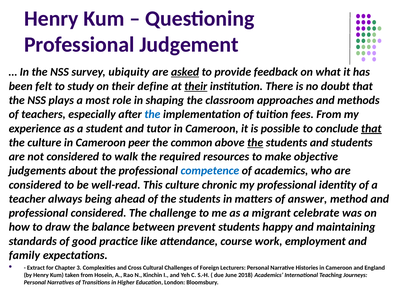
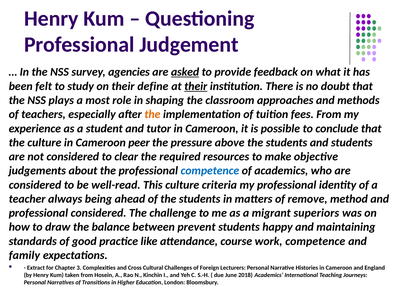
ubiquity: ubiquity -> agencies
the at (152, 114) colour: blue -> orange
that at (371, 128) underline: present -> none
common: common -> pressure
the at (255, 142) underline: present -> none
walk: walk -> clear
chronic: chronic -> criteria
answer: answer -> remove
celebrate: celebrate -> superiors
work employment: employment -> competence
